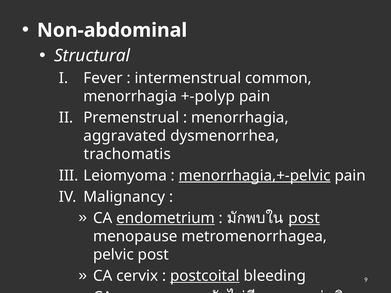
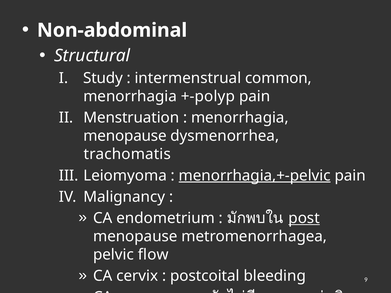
Fever: Fever -> Study
Premenstrual: Premenstrual -> Menstruation
aggravated at (125, 136): aggravated -> menopause
endometrium underline: present -> none
pelvic post: post -> flow
postcoital underline: present -> none
